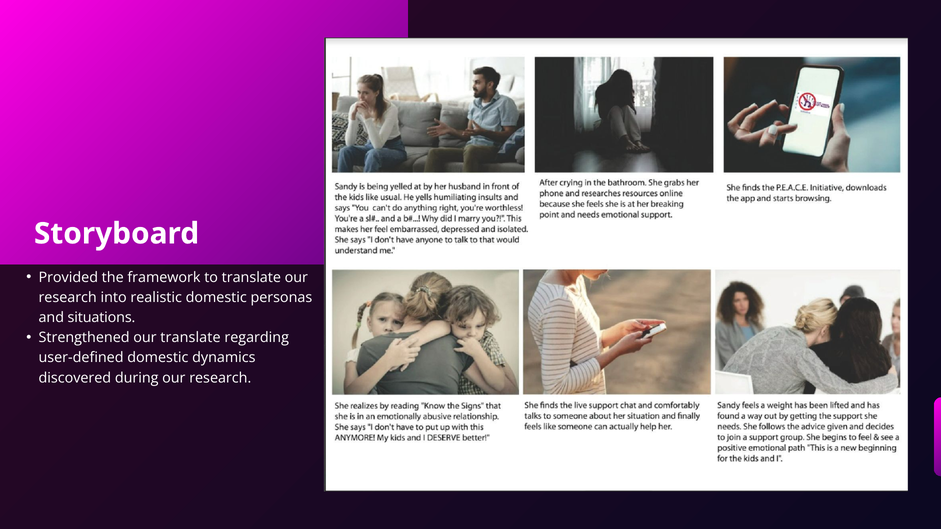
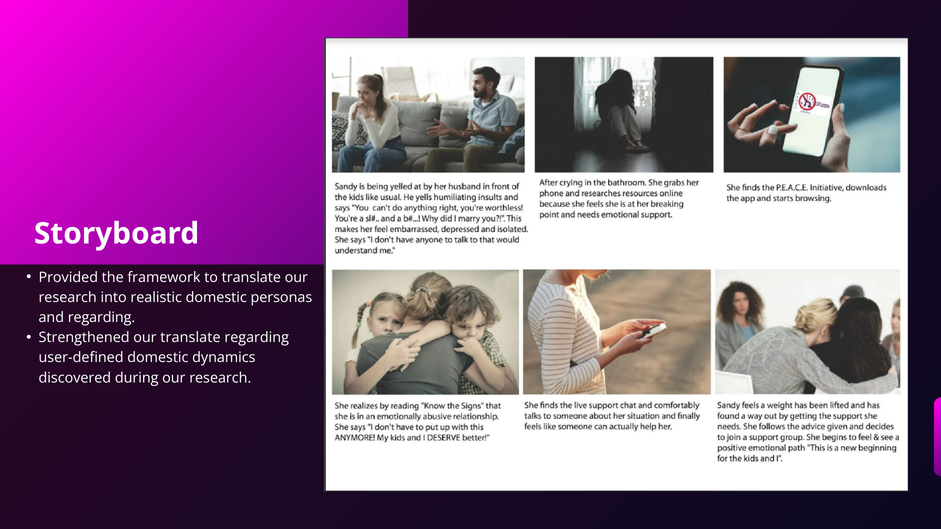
and situations: situations -> regarding
